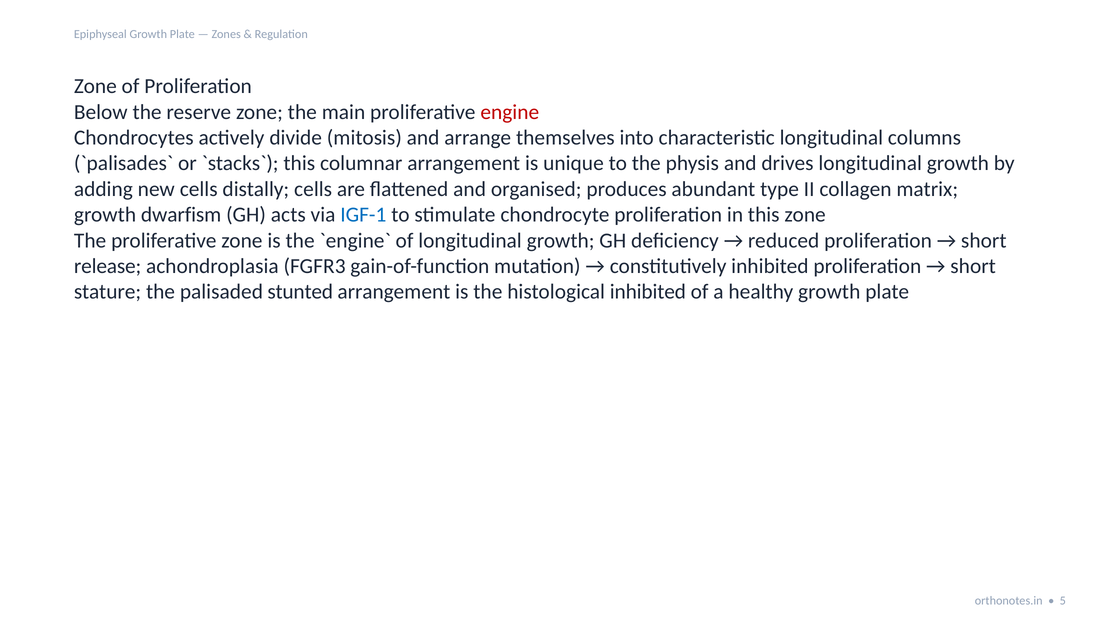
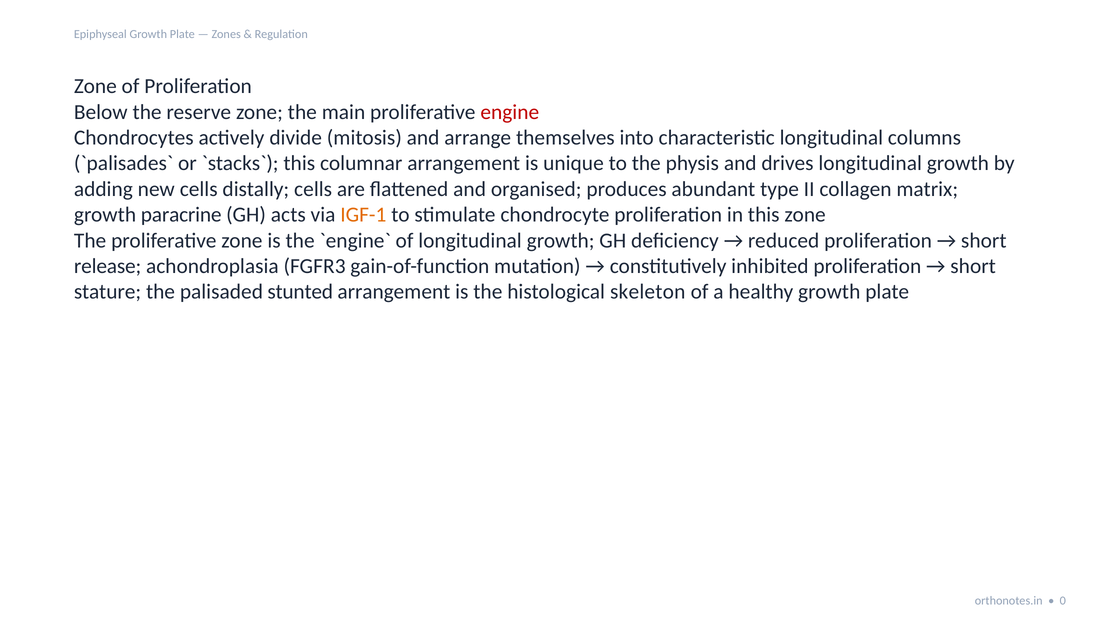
dwarfism: dwarfism -> paracrine
IGF-1 colour: blue -> orange
histological inhibited: inhibited -> skeleton
5: 5 -> 0
